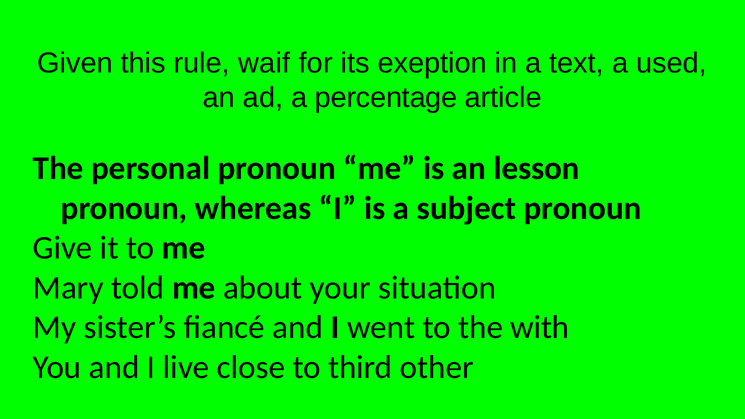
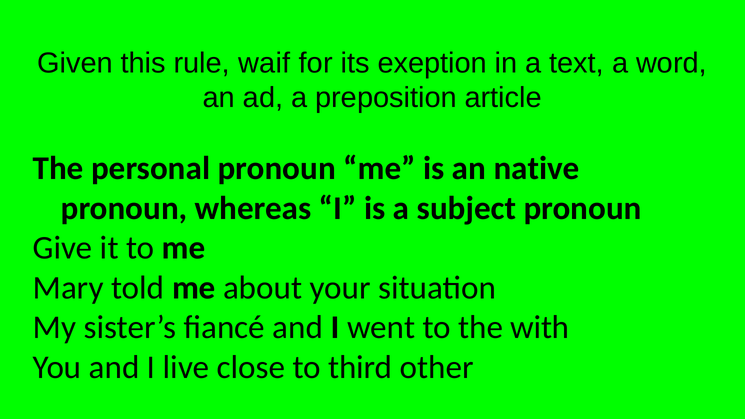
used: used -> word
percentage: percentage -> preposition
lesson: lesson -> native
